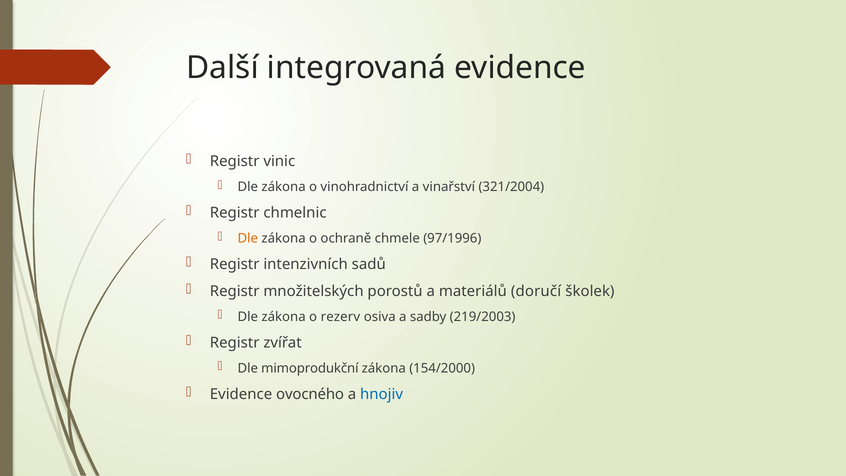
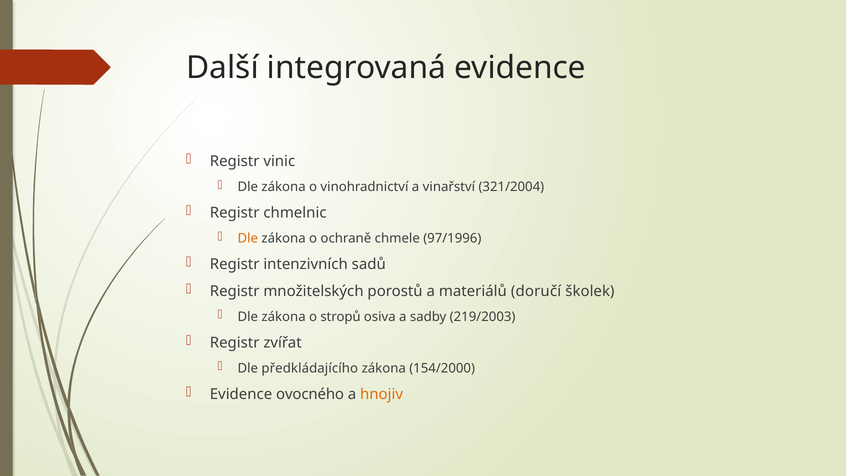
rezerv: rezerv -> stropů
mimoprodukční: mimoprodukční -> předkládajícího
hnojiv colour: blue -> orange
